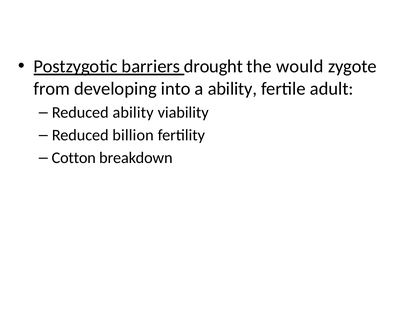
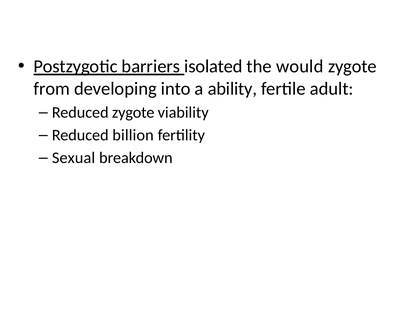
drought: drought -> isolated
Reduced ability: ability -> zygote
Cotton: Cotton -> Sexual
